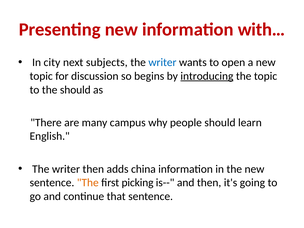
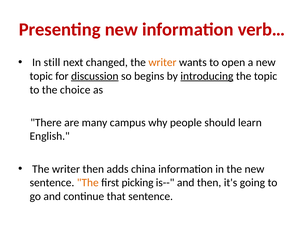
with…: with… -> verb…
city: city -> still
subjects: subjects -> changed
writer at (162, 62) colour: blue -> orange
discussion underline: none -> present
the should: should -> choice
